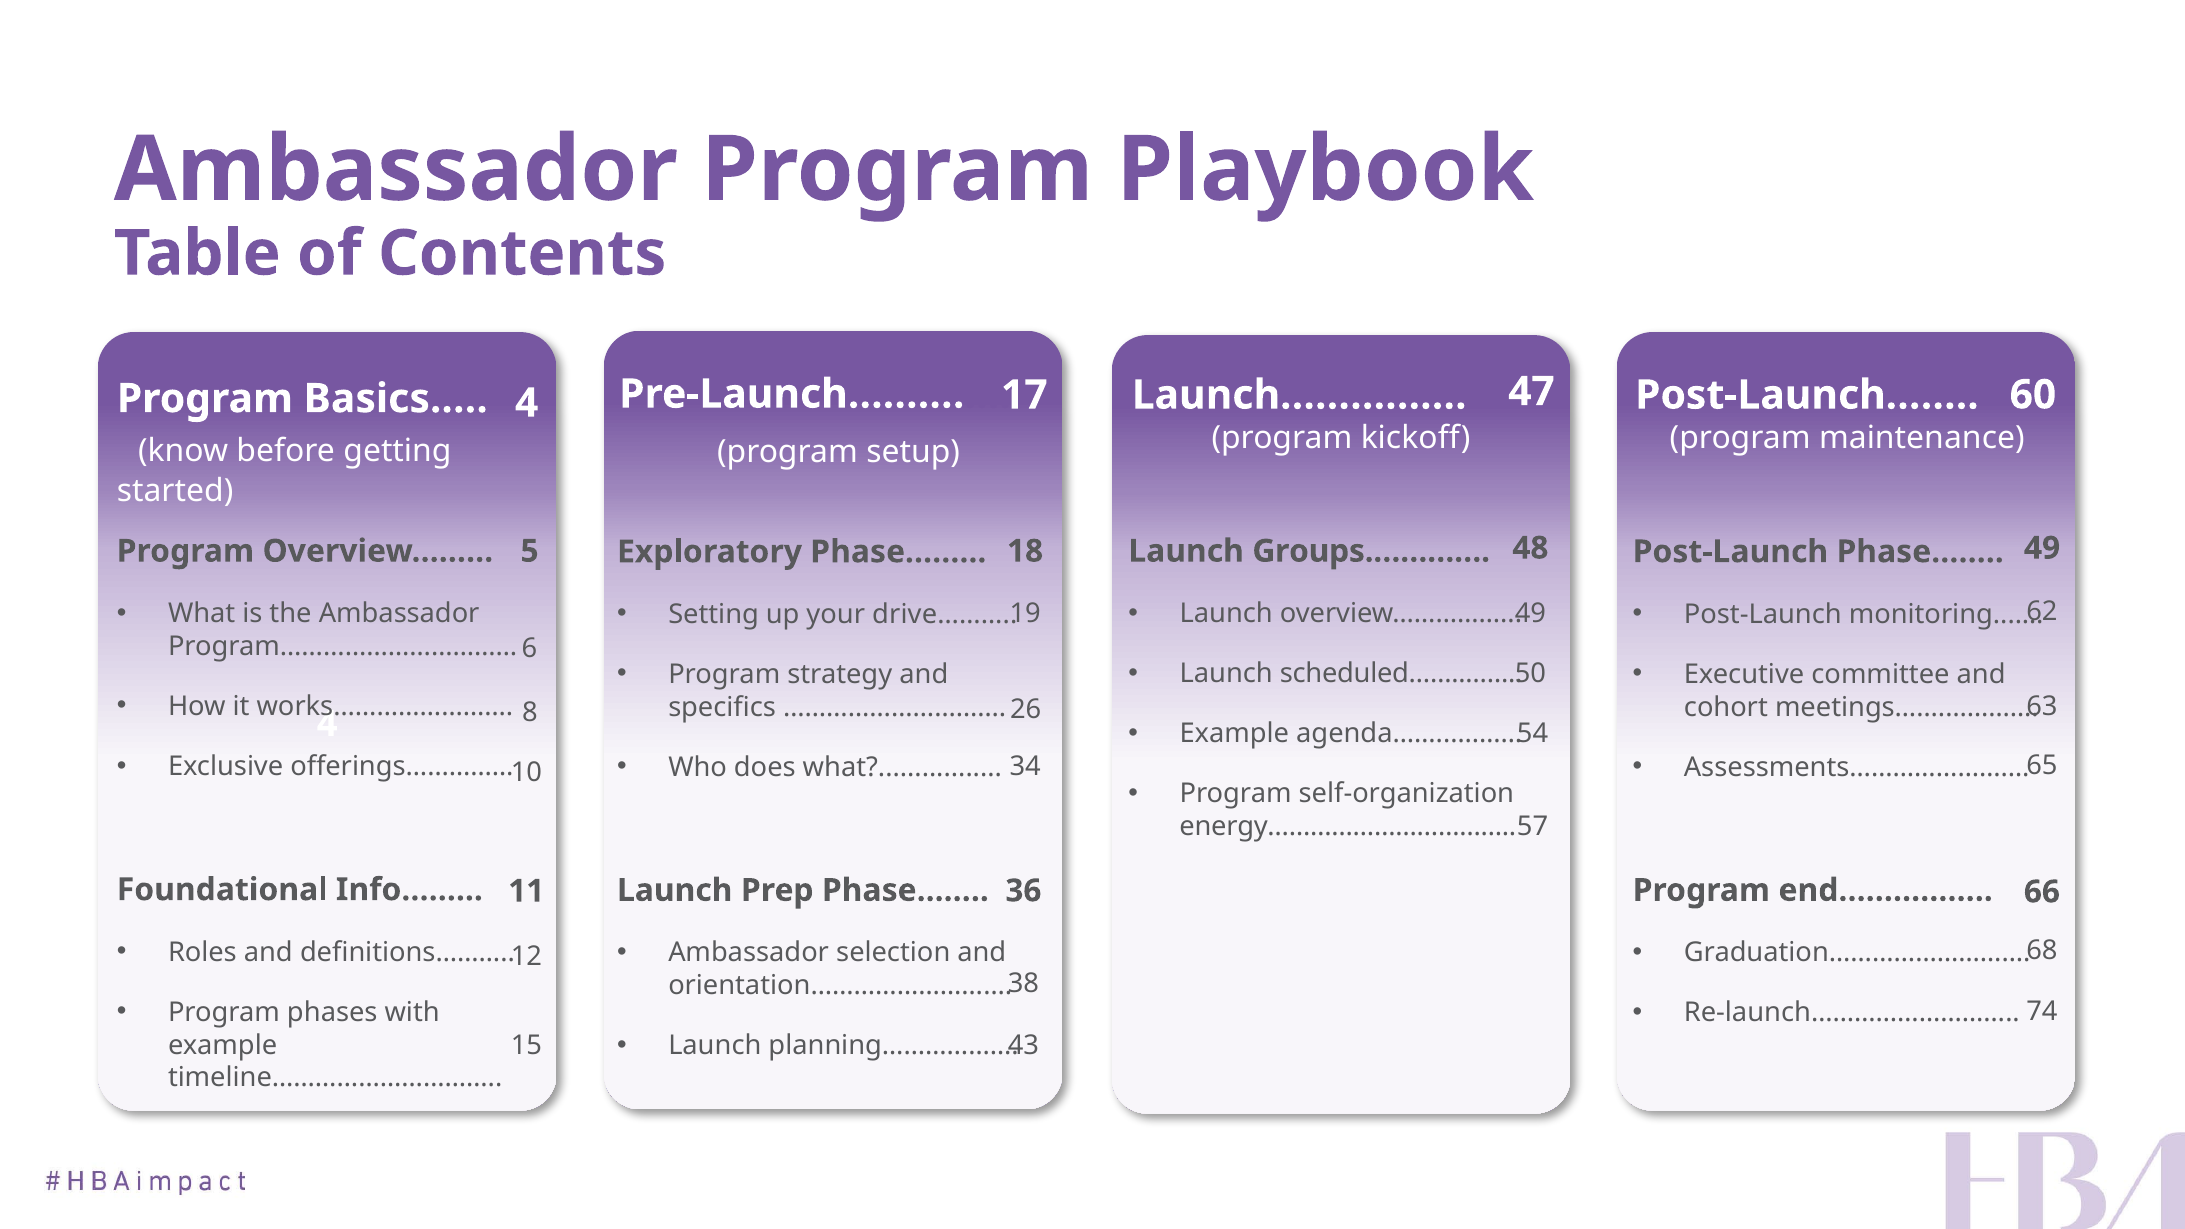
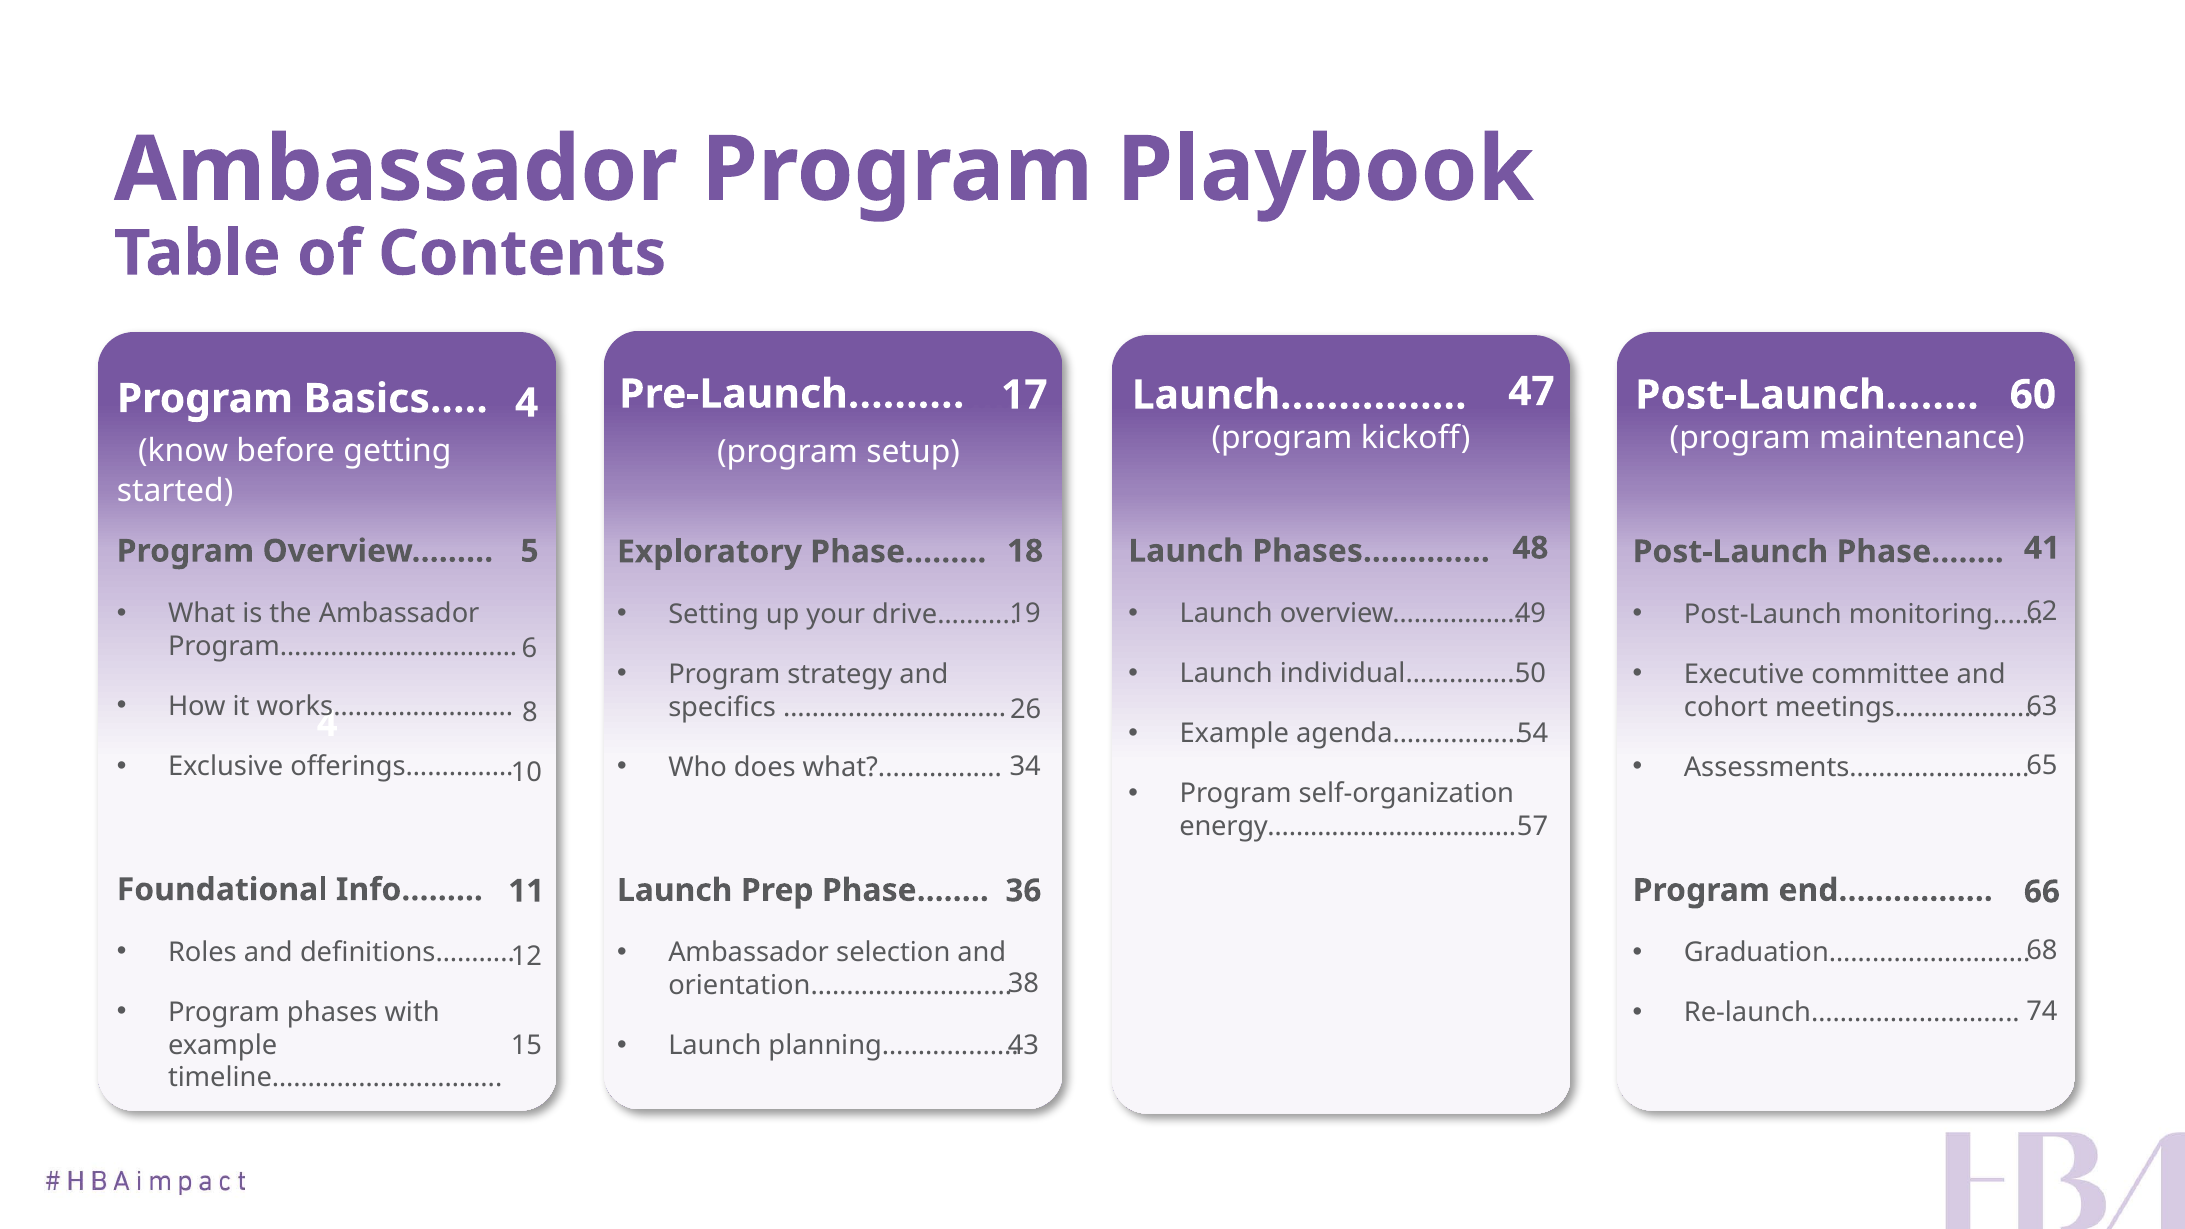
48 49: 49 -> 41
Groups.…………: Groups.………… -> Phases.…………
scheduled……..……: scheduled……..…… -> individual……..……
